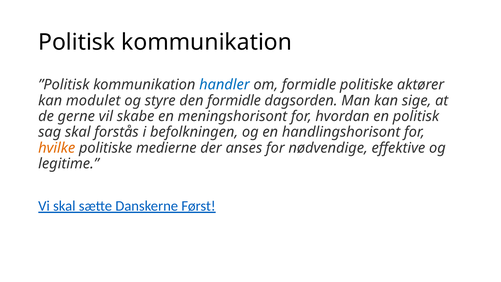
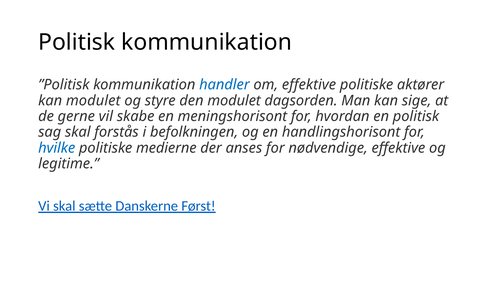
om formidle: formidle -> effektive
den formidle: formidle -> modulet
hvilke colour: orange -> blue
